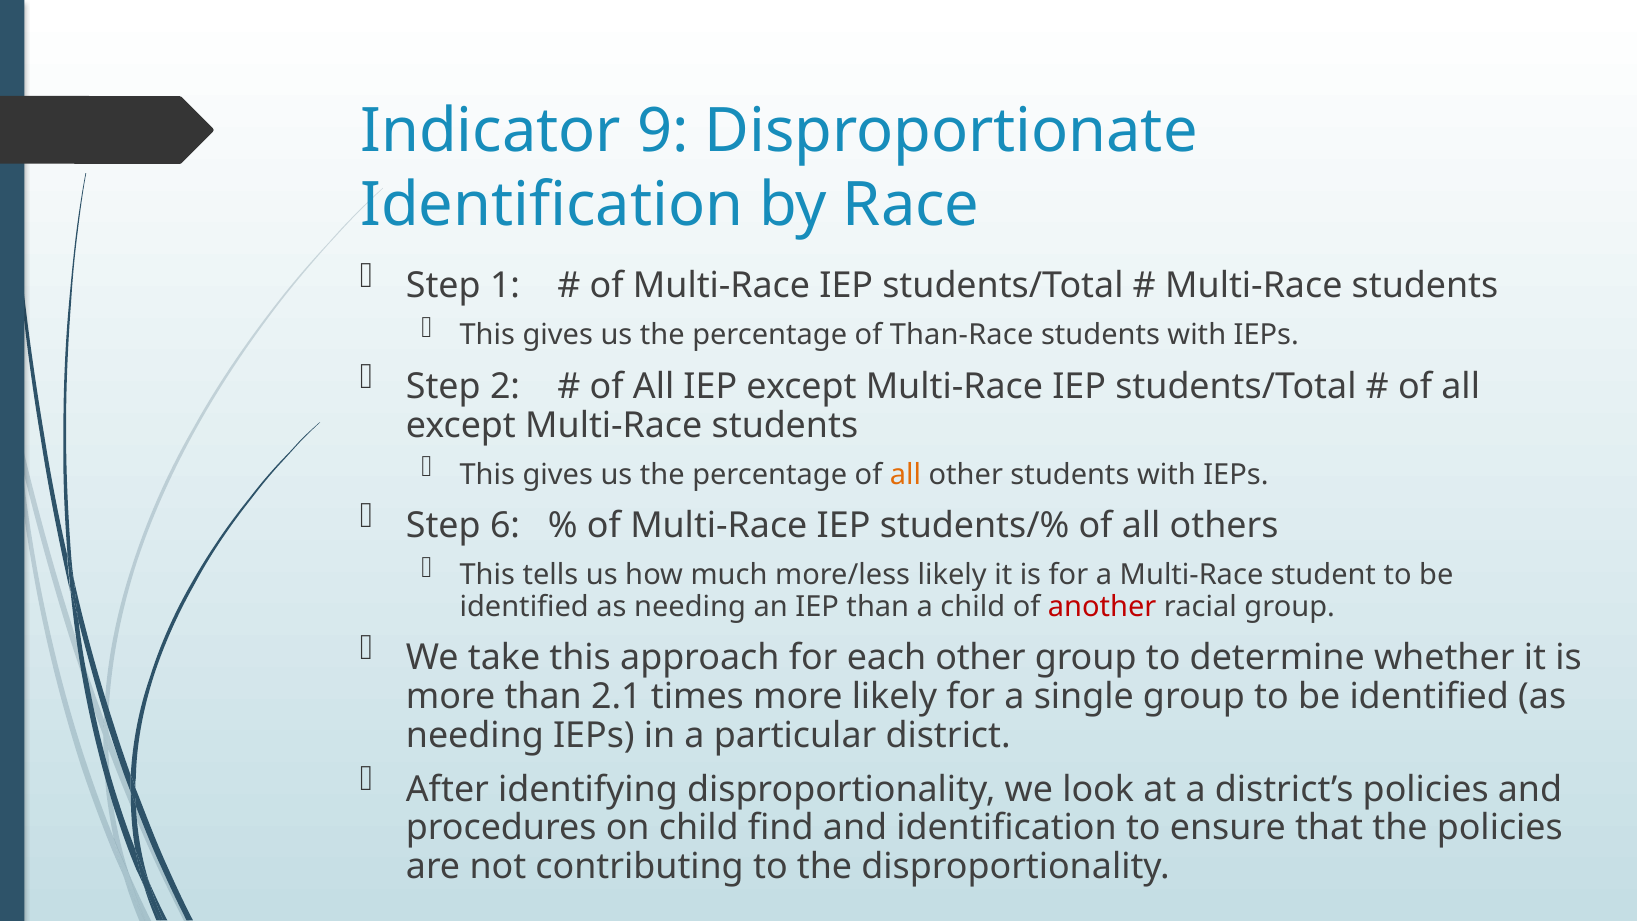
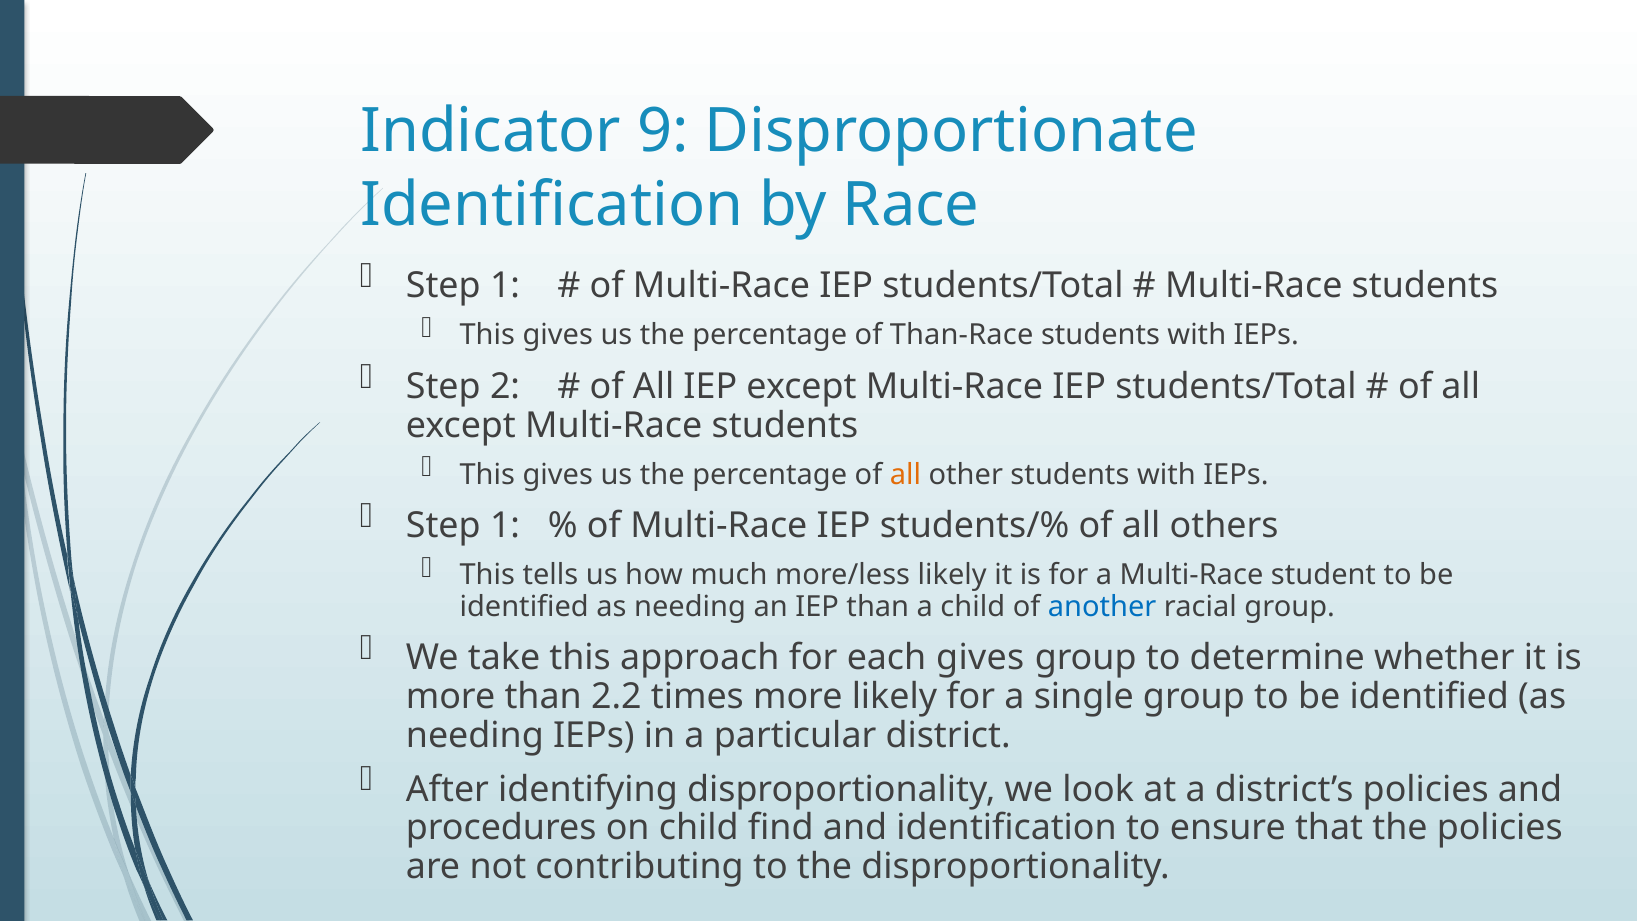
6 at (505, 526): 6 -> 1
another colour: red -> blue
each other: other -> gives
2.1: 2.1 -> 2.2
